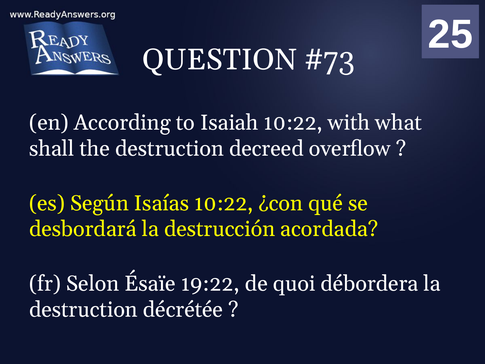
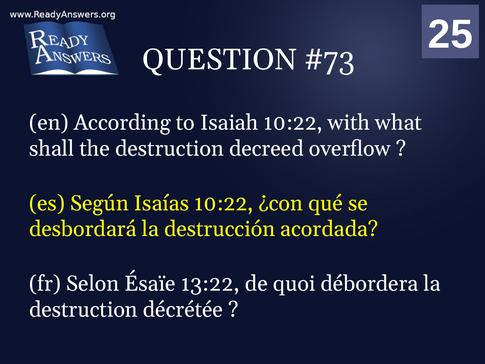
19:22: 19:22 -> 13:22
